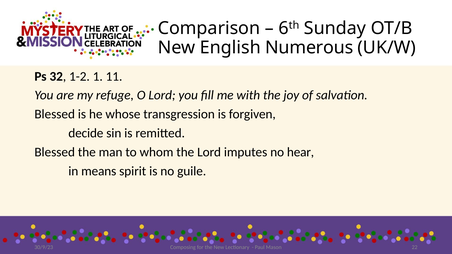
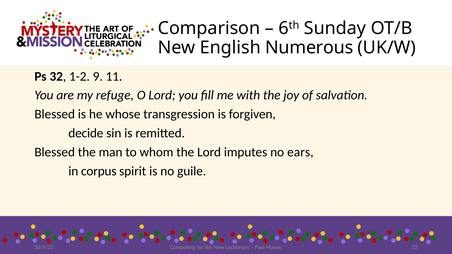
1: 1 -> 9
hear: hear -> ears
means: means -> corpus
